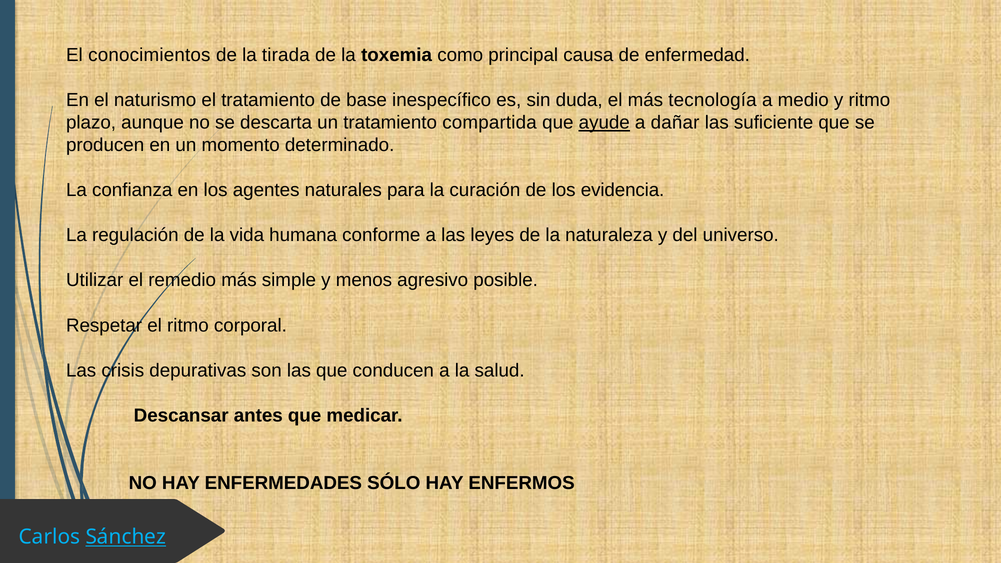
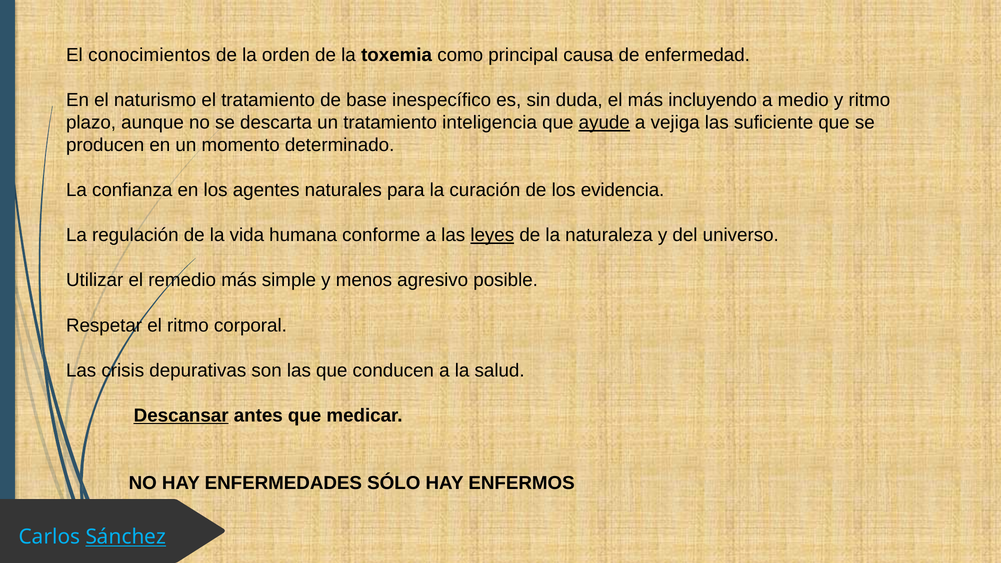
tirada: tirada -> orden
tecnología: tecnología -> incluyendo
compartida: compartida -> inteligencia
dañar: dañar -> vejiga
leyes underline: none -> present
Descansar underline: none -> present
